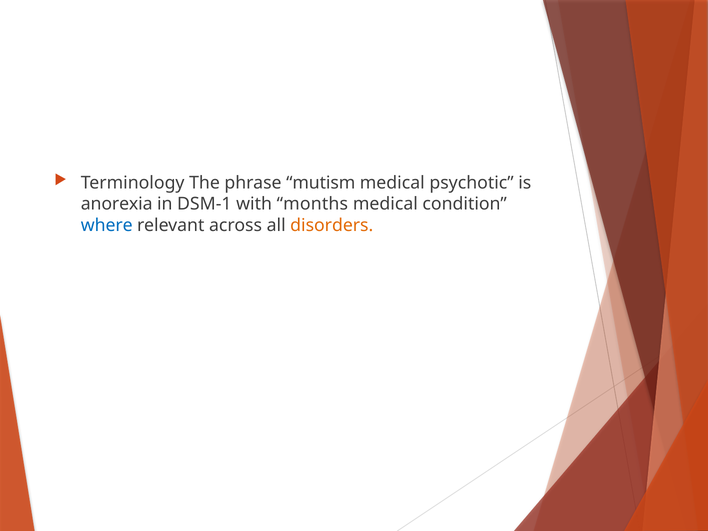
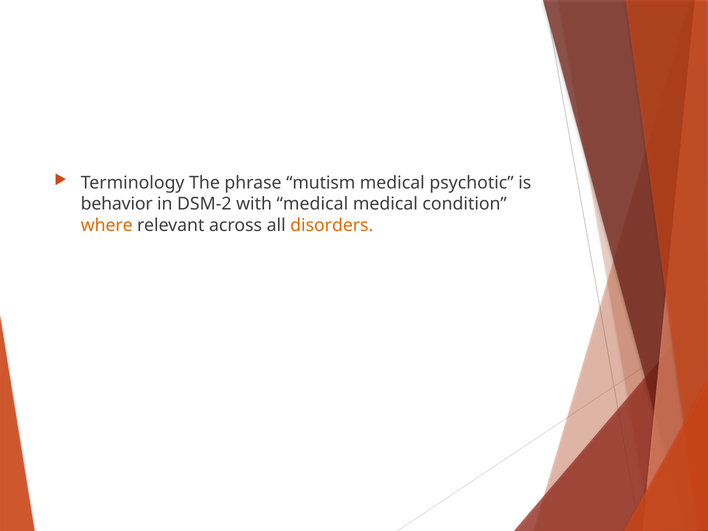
anorexia: anorexia -> behavior
DSM-1: DSM-1 -> DSM-2
with months: months -> medical
where colour: blue -> orange
